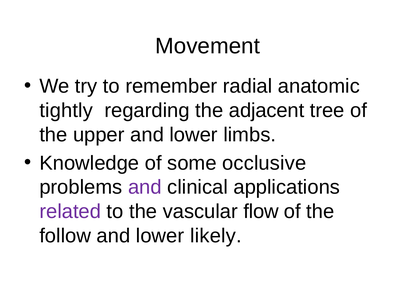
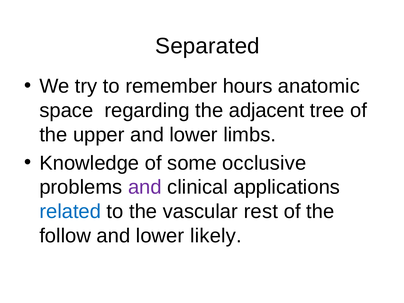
Movement: Movement -> Separated
radial: radial -> hours
tightly: tightly -> space
related colour: purple -> blue
flow: flow -> rest
